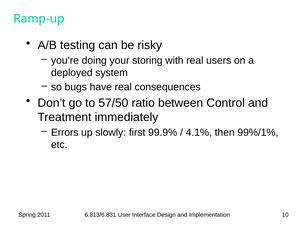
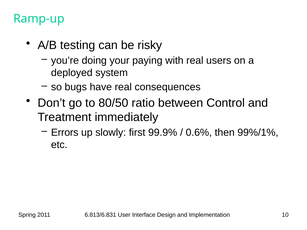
storing: storing -> paying
57/50: 57/50 -> 80/50
4.1%: 4.1% -> 0.6%
